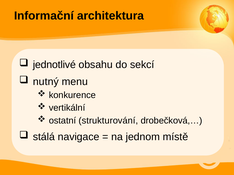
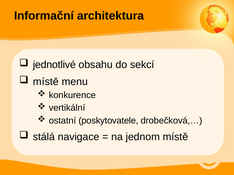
nutný at (46, 82): nutný -> místě
strukturování: strukturování -> poskytovatele
